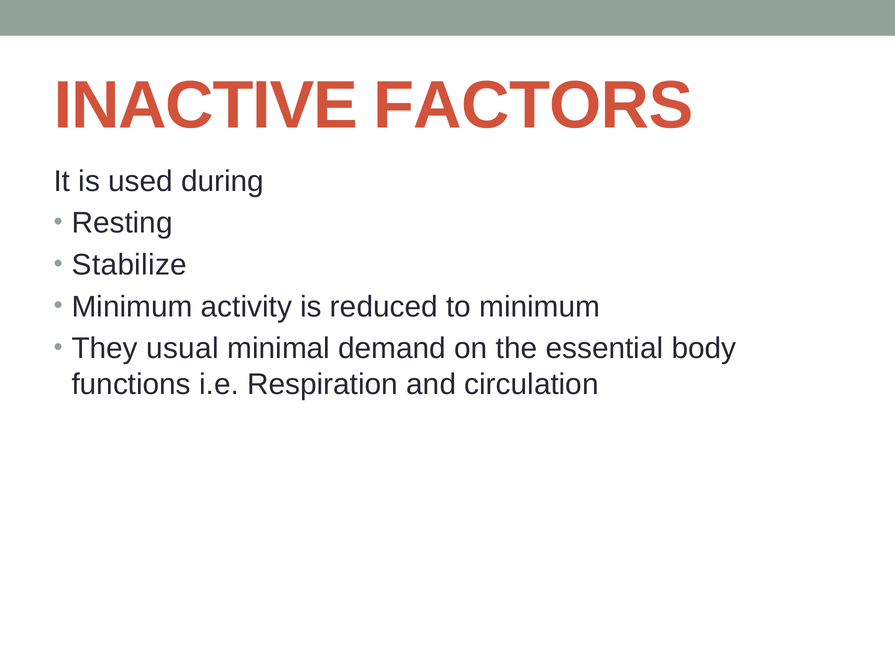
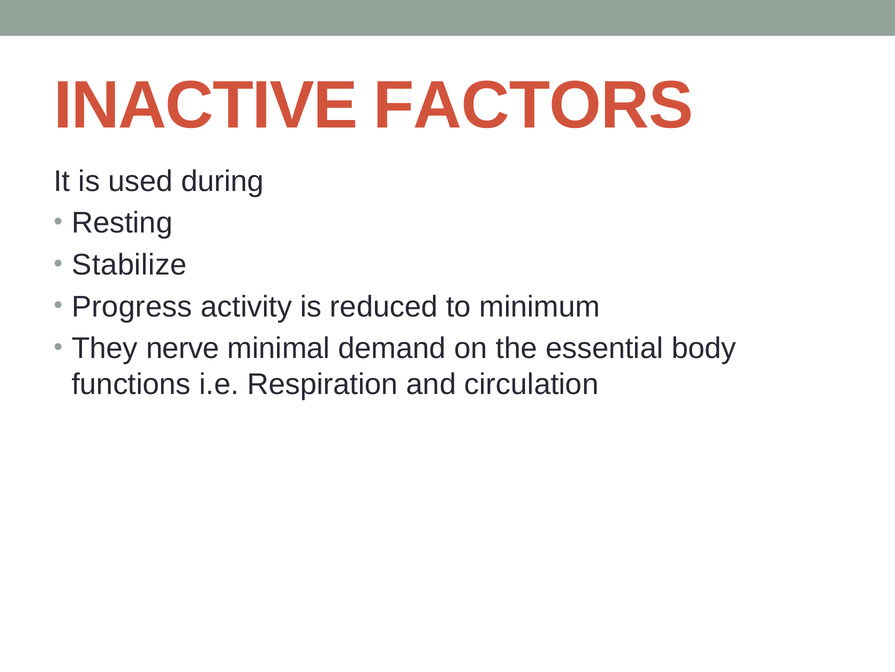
Minimum at (132, 306): Minimum -> Progress
usual: usual -> nerve
